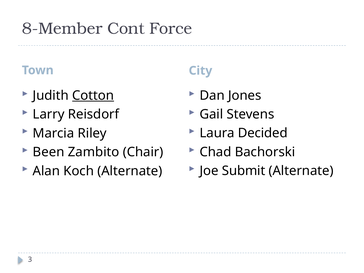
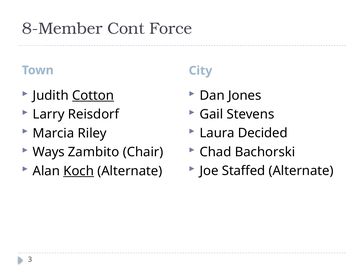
Been: Been -> Ways
Submit: Submit -> Staffed
Koch underline: none -> present
